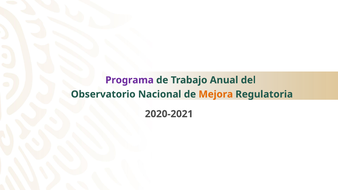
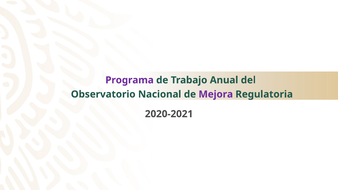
Mejora colour: orange -> purple
